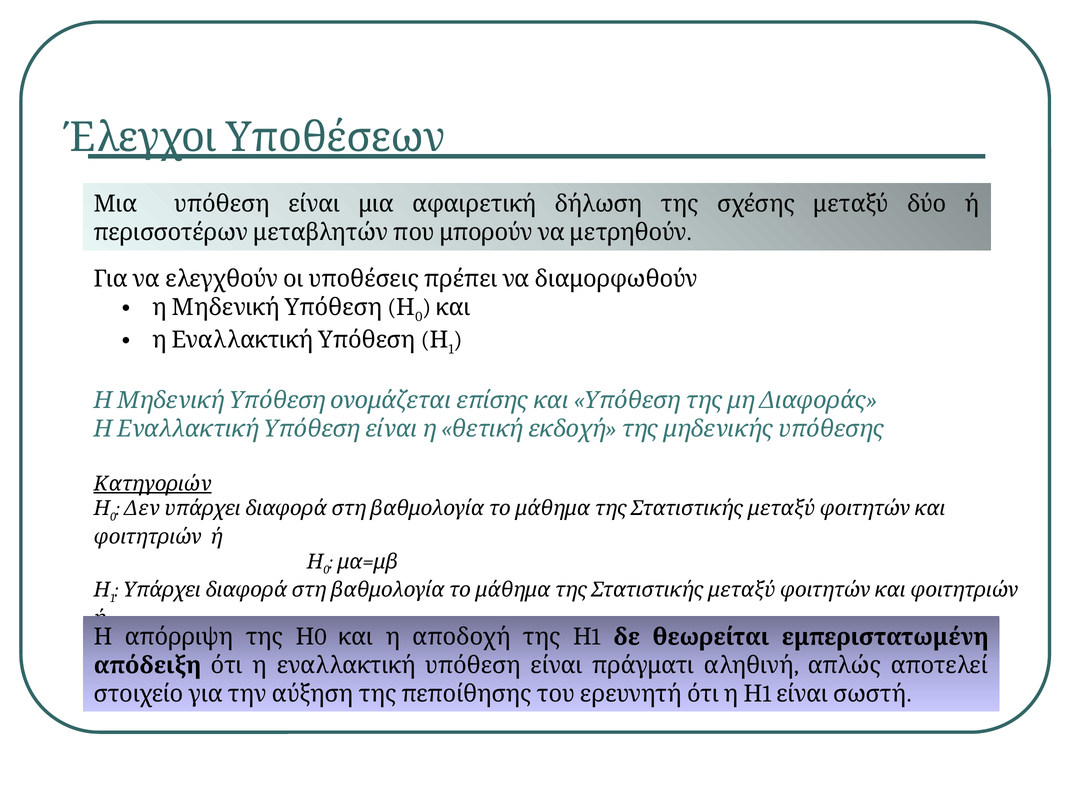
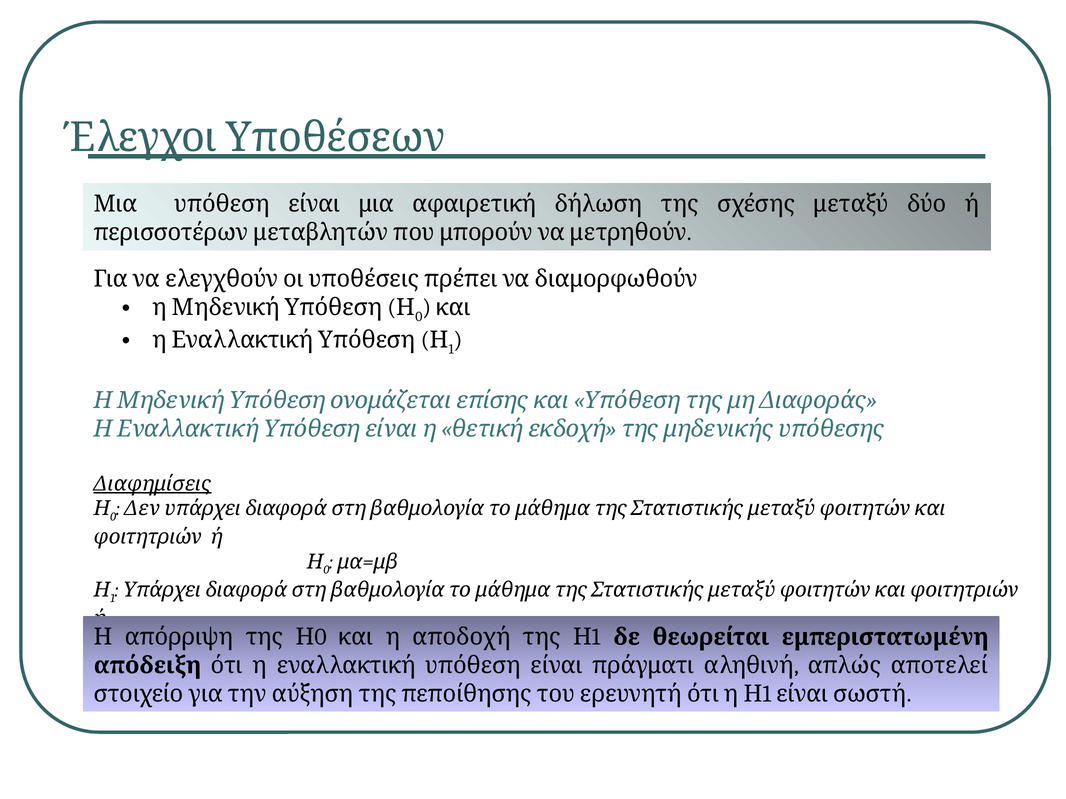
Κατηγοριών: Κατηγοριών -> Διαφημίσεις
